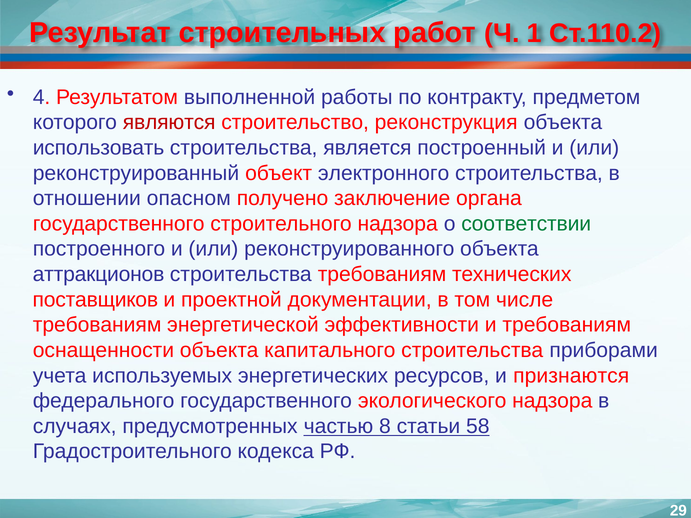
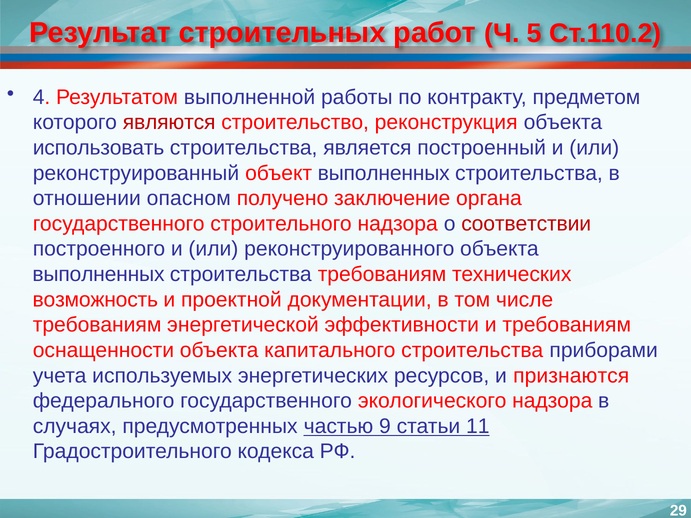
1: 1 -> 5
объект электронного: электронного -> выполненных
соответствии colour: green -> red
аттракционов at (99, 274): аттракционов -> выполненных
поставщиков: поставщиков -> возможность
8: 8 -> 9
58: 58 -> 11
